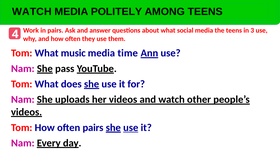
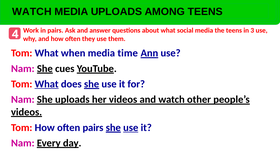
MEDIA POLITELY: POLITELY -> UPLOADS
music: music -> when
pass: pass -> cues
What at (47, 84) underline: none -> present
